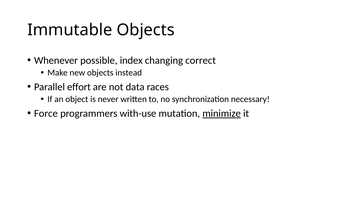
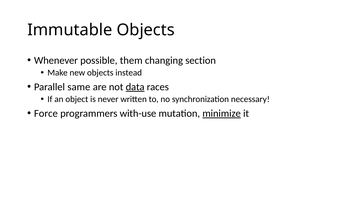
index: index -> them
correct: correct -> section
effort: effort -> same
data underline: none -> present
